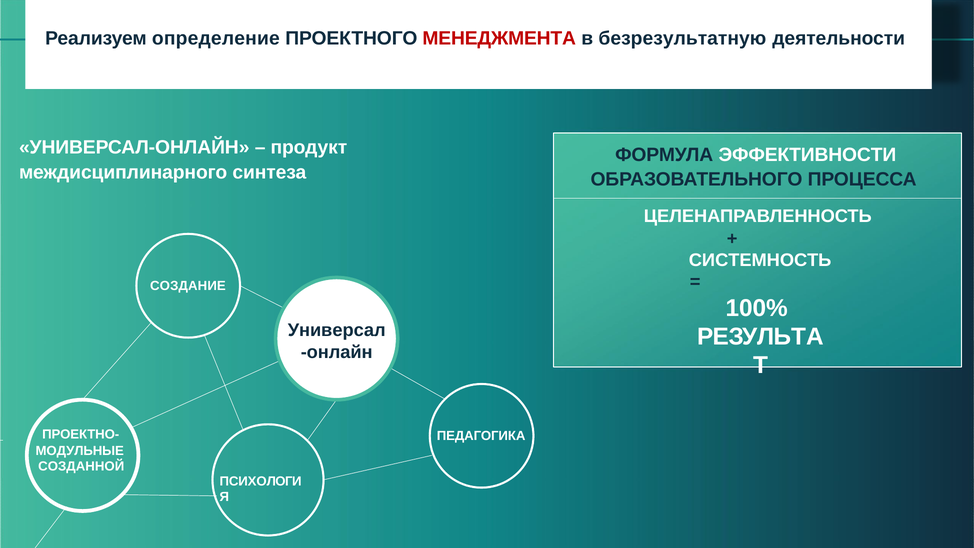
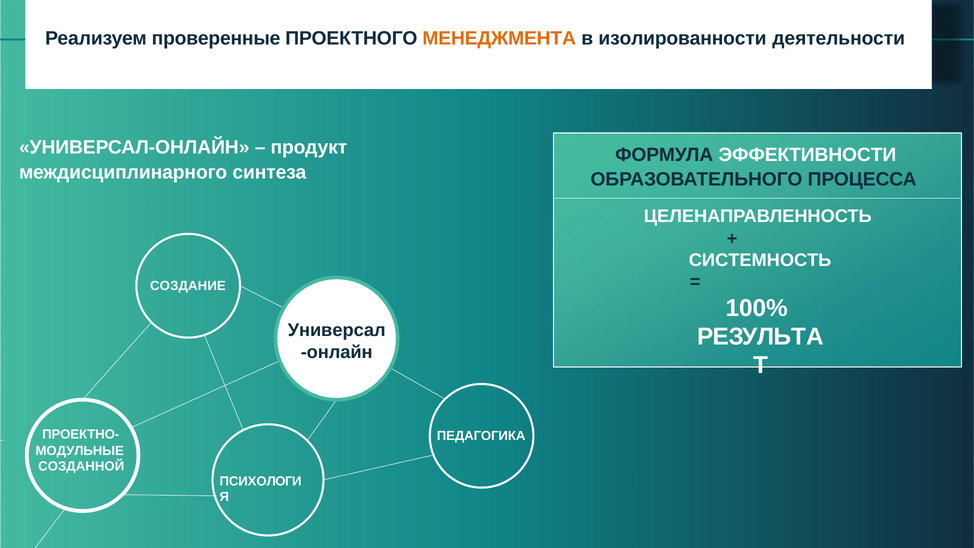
определение: определение -> проверенные
МЕНЕДЖМЕНТА colour: red -> orange
безрезультатную: безрезультатную -> изолированности
